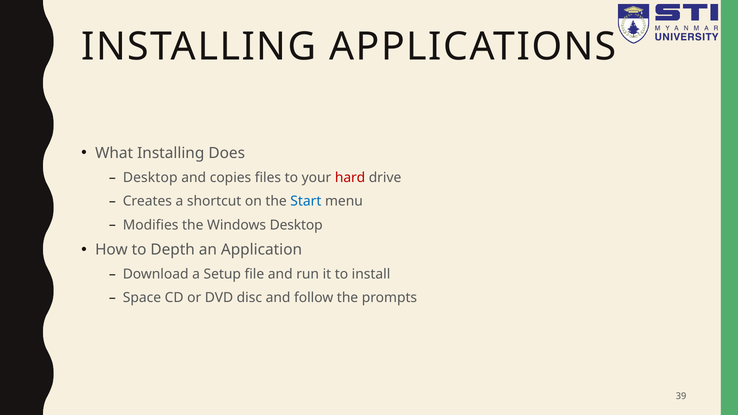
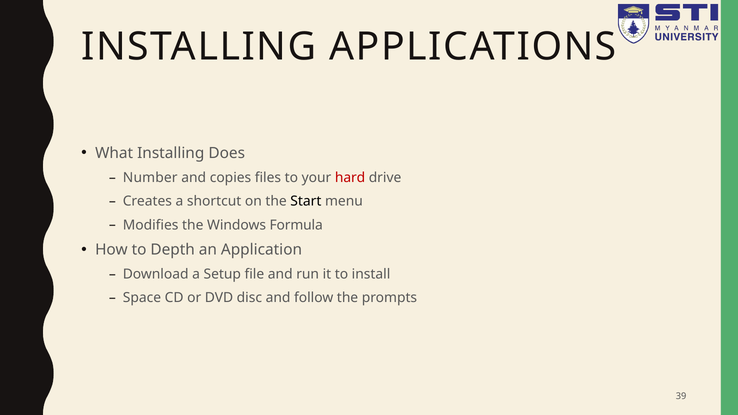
Desktop at (150, 178): Desktop -> Number
Start colour: blue -> black
Windows Desktop: Desktop -> Formula
